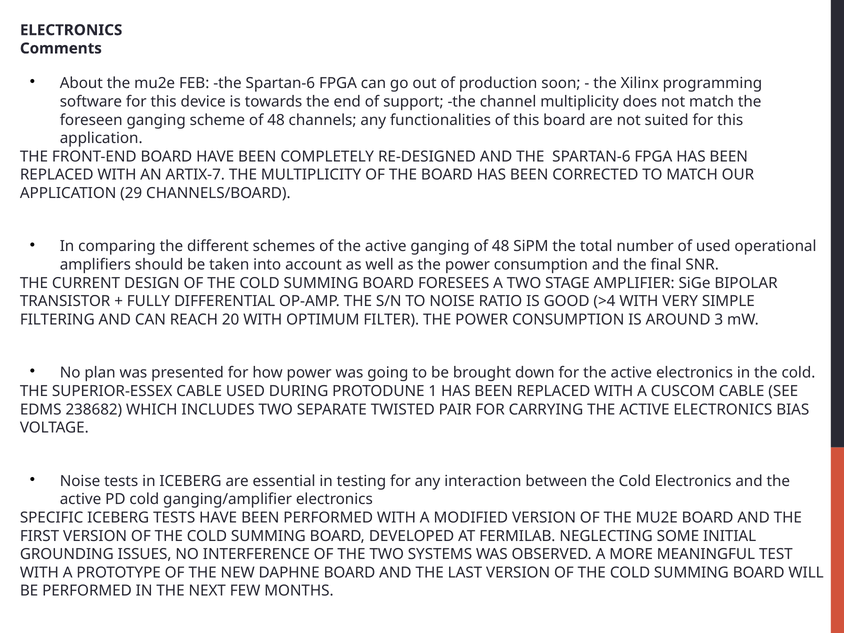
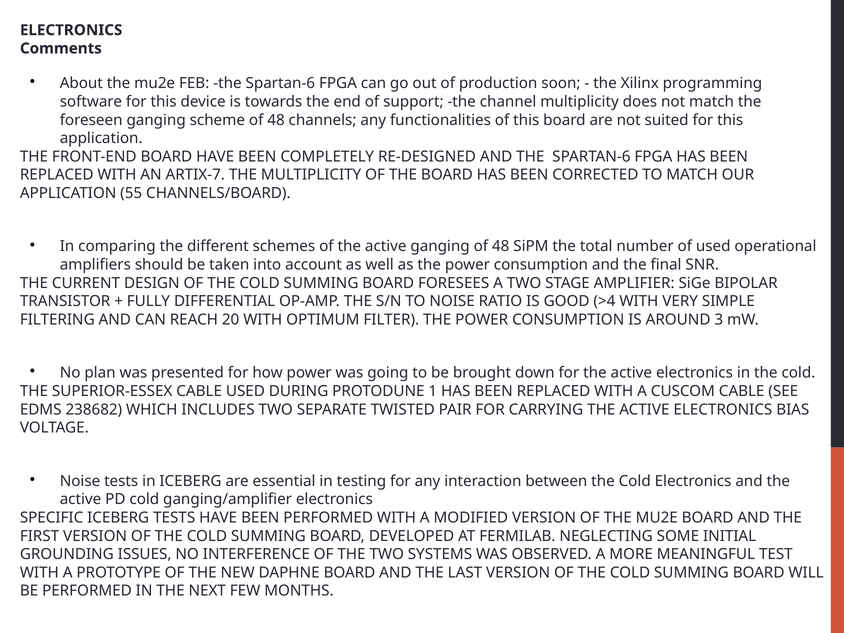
29: 29 -> 55
